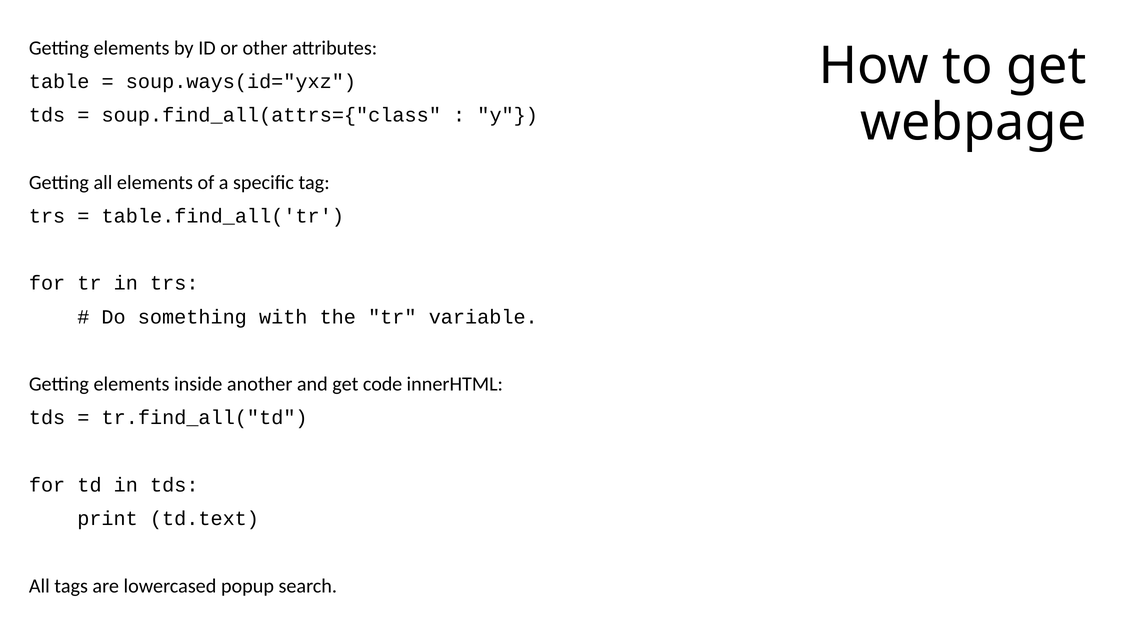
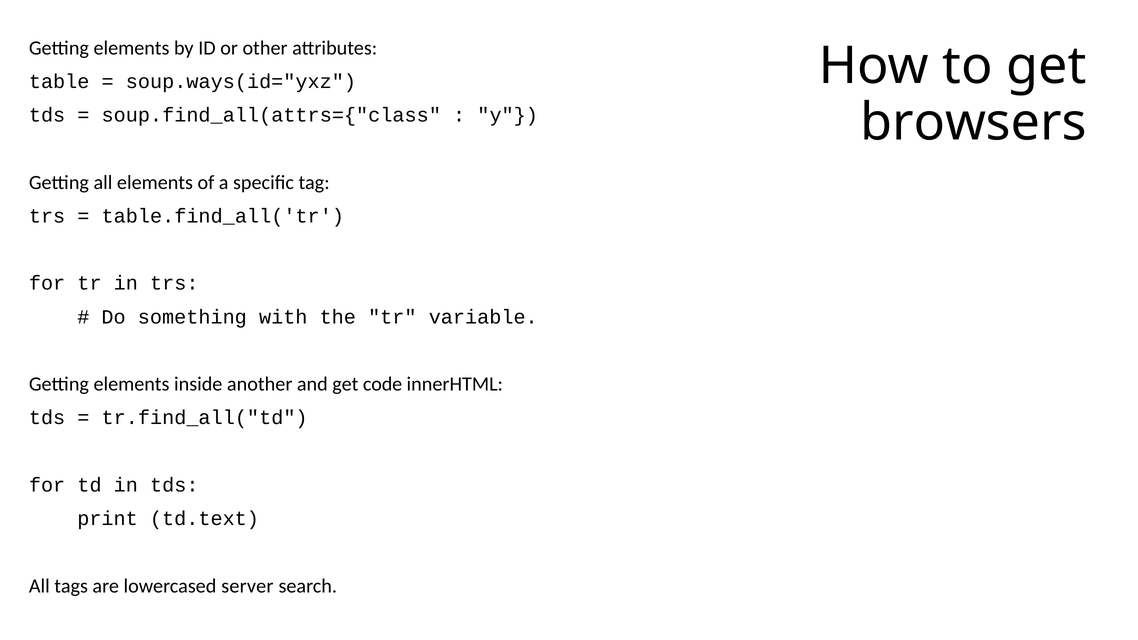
webpage: webpage -> browsers
popup: popup -> server
